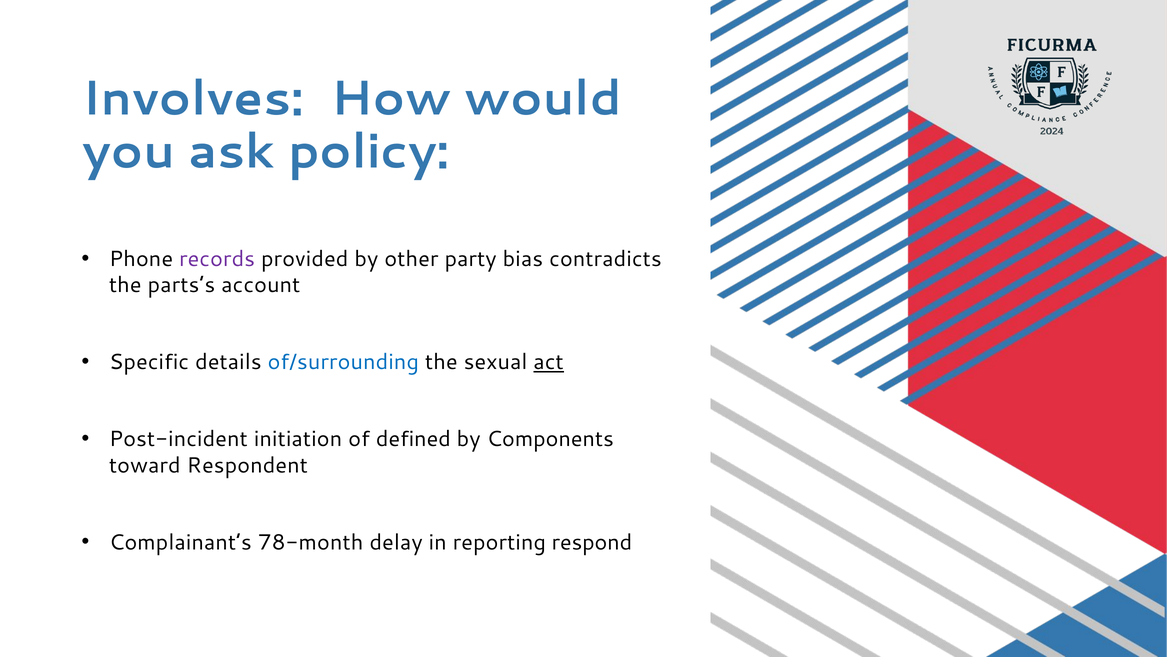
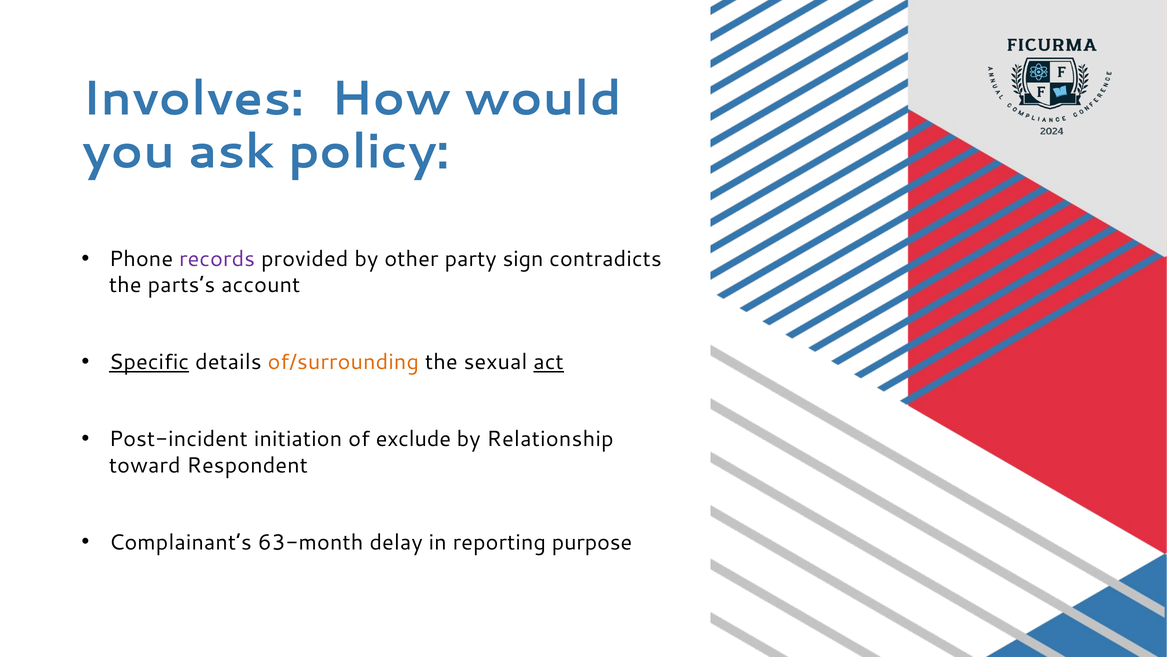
bias: bias -> sign
Specific underline: none -> present
of/surrounding colour: blue -> orange
defined: defined -> exclude
Components: Components -> Relationship
78-month: 78-month -> 63-month
respond: respond -> purpose
